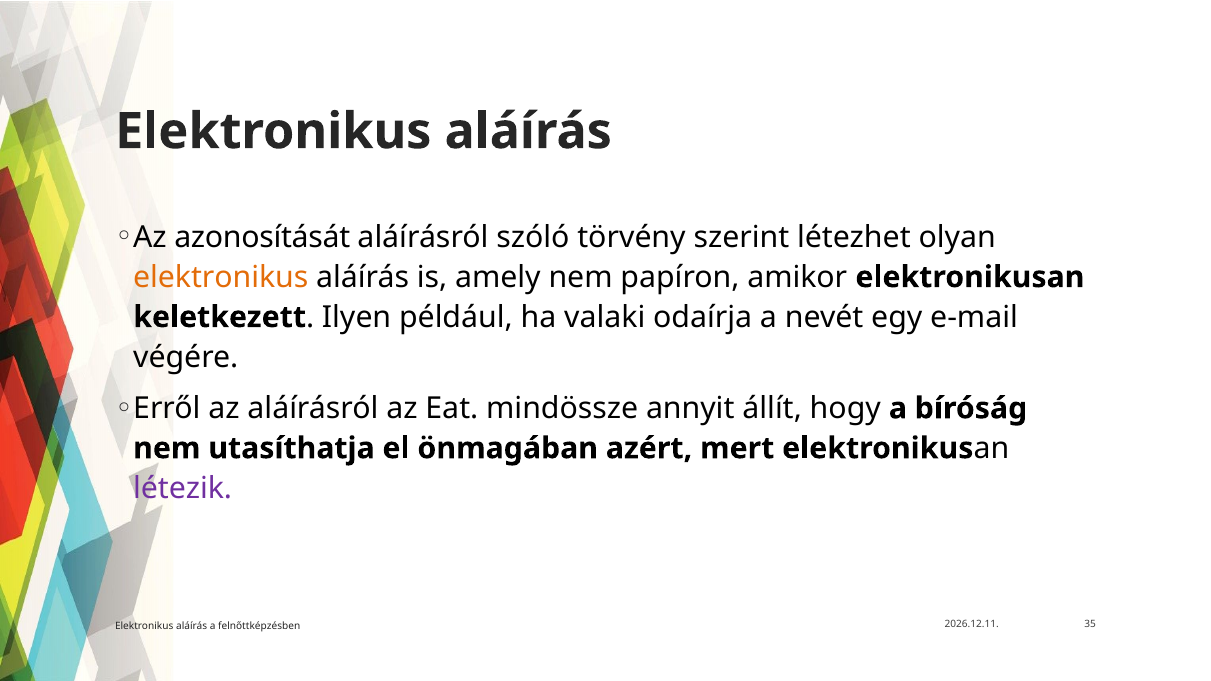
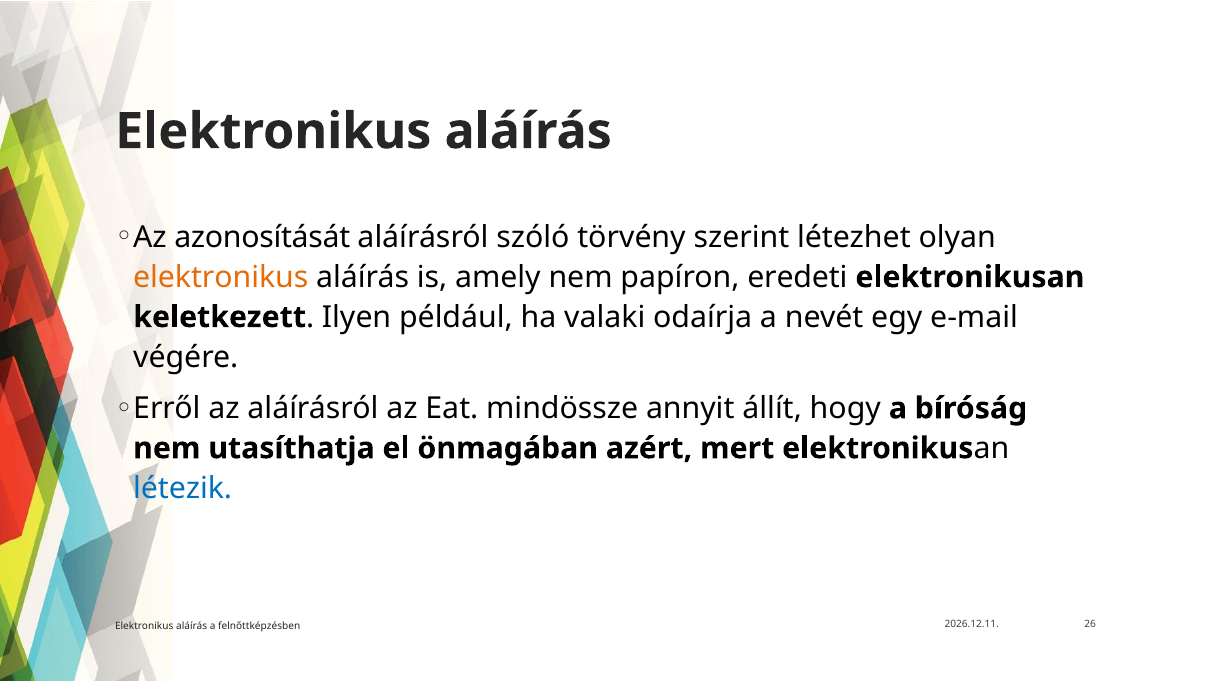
amikor: amikor -> eredeti
létezik colour: purple -> blue
35: 35 -> 26
